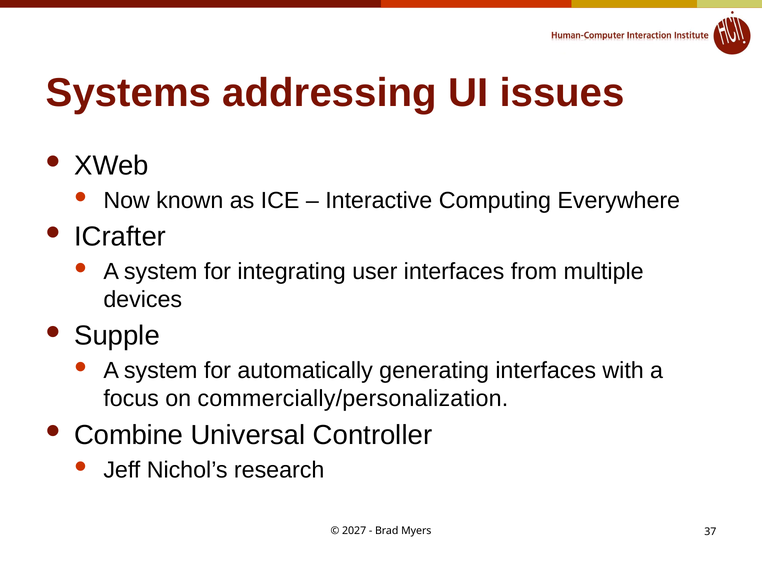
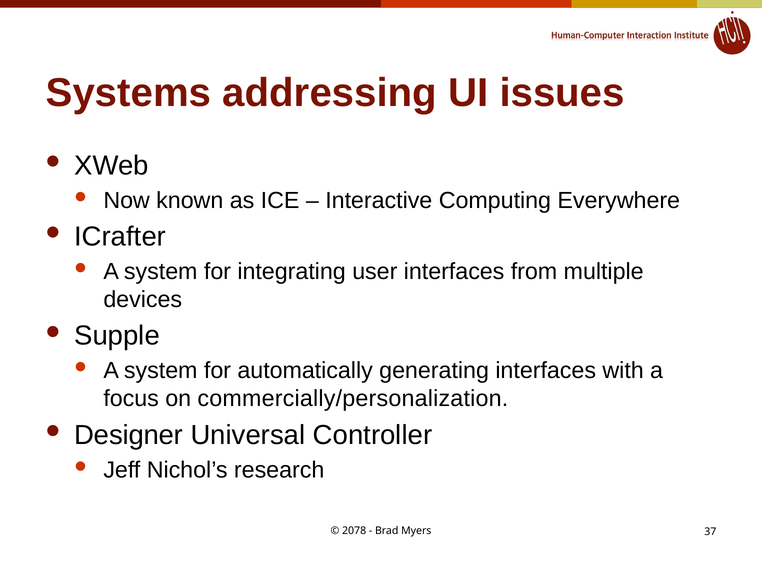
Combine: Combine -> Designer
2027: 2027 -> 2078
